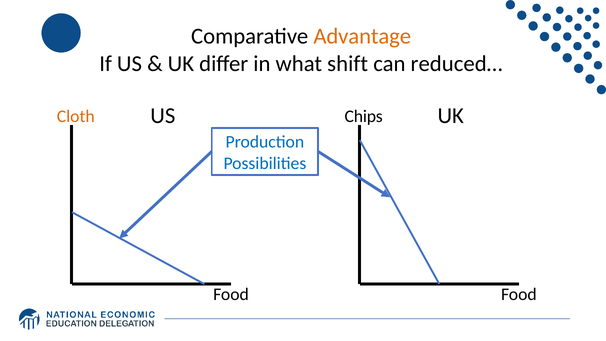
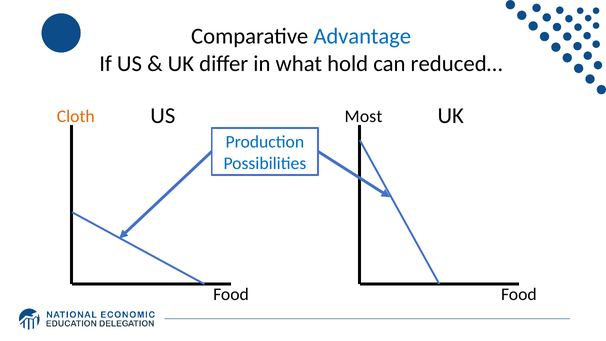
Advantage colour: orange -> blue
shift: shift -> hold
Chips: Chips -> Most
